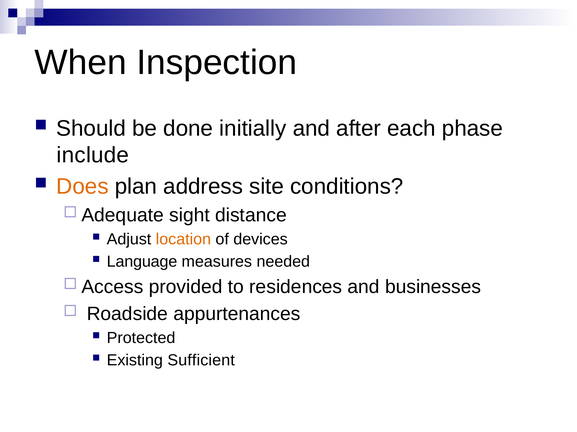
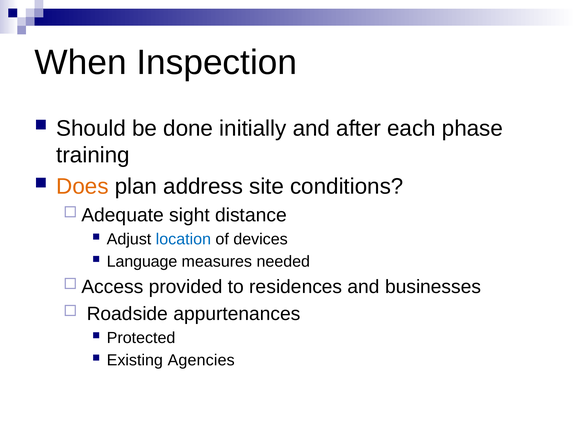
include: include -> training
location colour: orange -> blue
Sufficient: Sufficient -> Agencies
